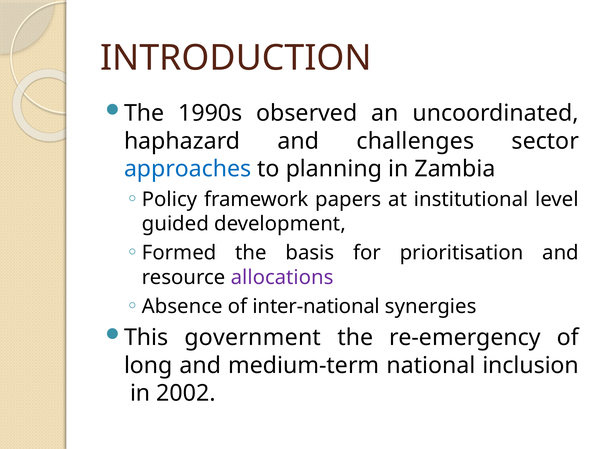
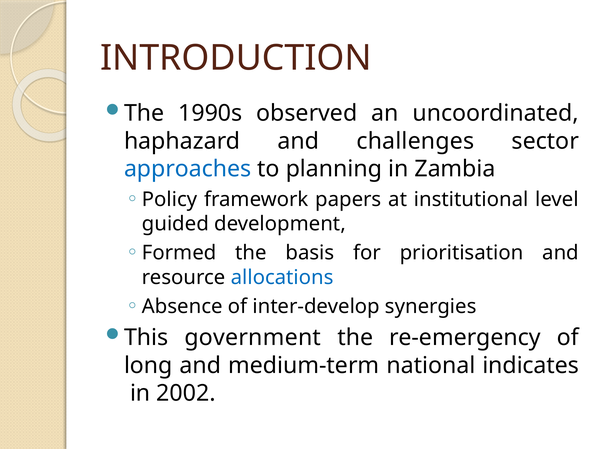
allocations colour: purple -> blue
inter-national: inter-national -> inter-develop
inclusion: inclusion -> indicates
